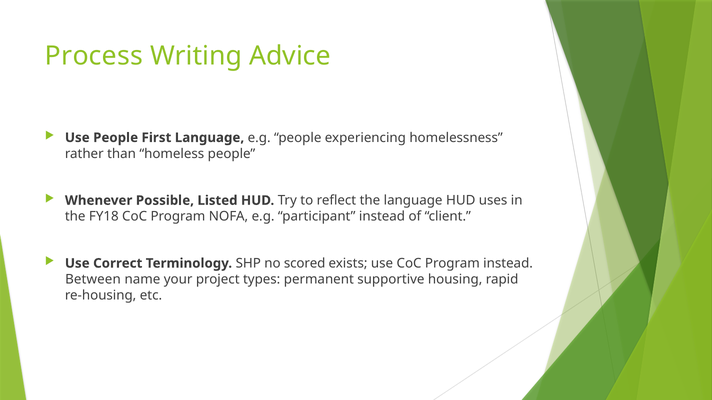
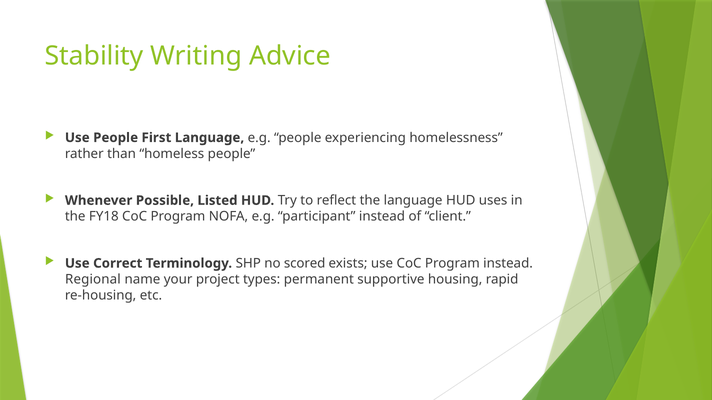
Process: Process -> Stability
Between: Between -> Regional
